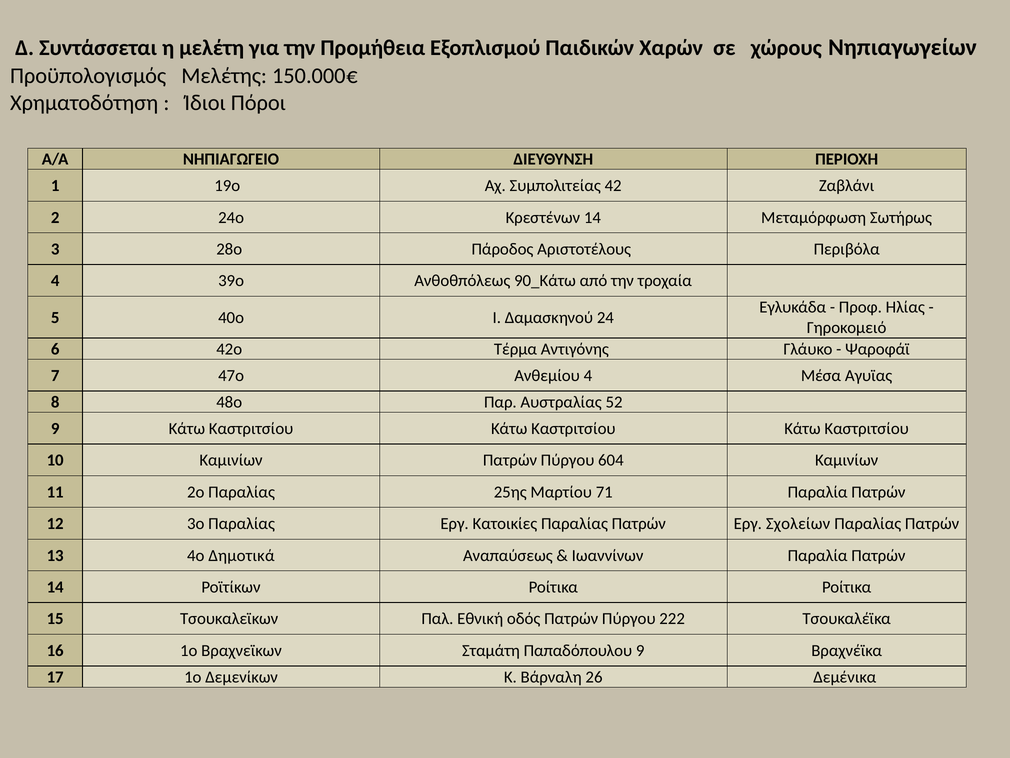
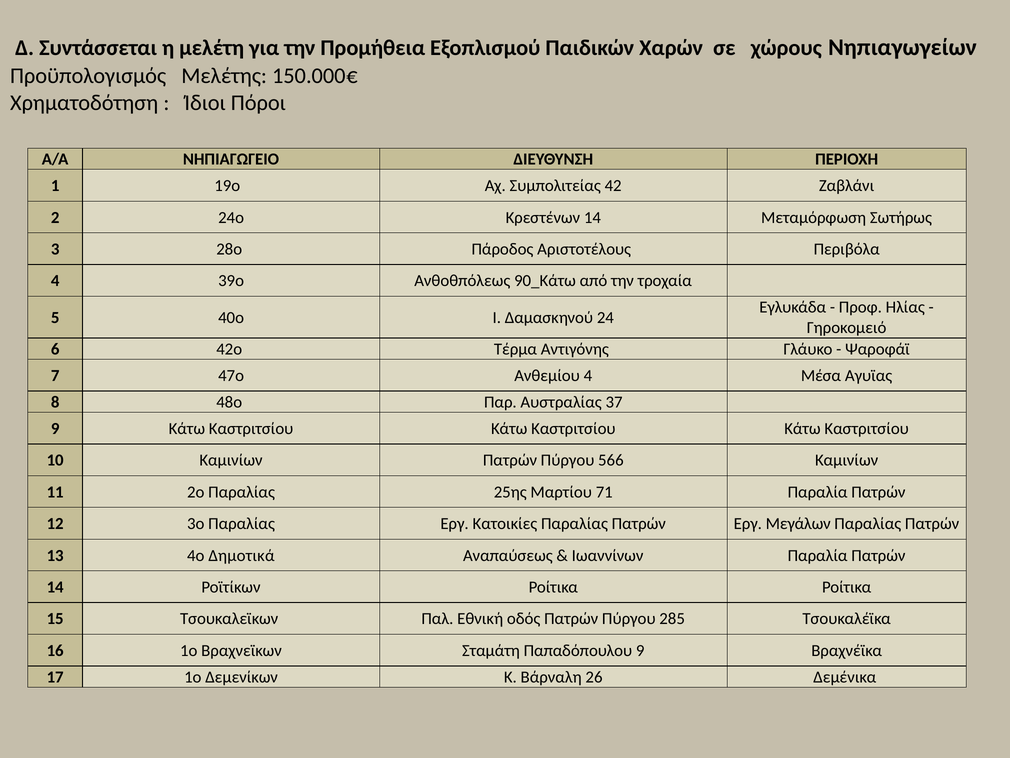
52: 52 -> 37
604: 604 -> 566
Σχολείων: Σχολείων -> Μεγάλων
222: 222 -> 285
